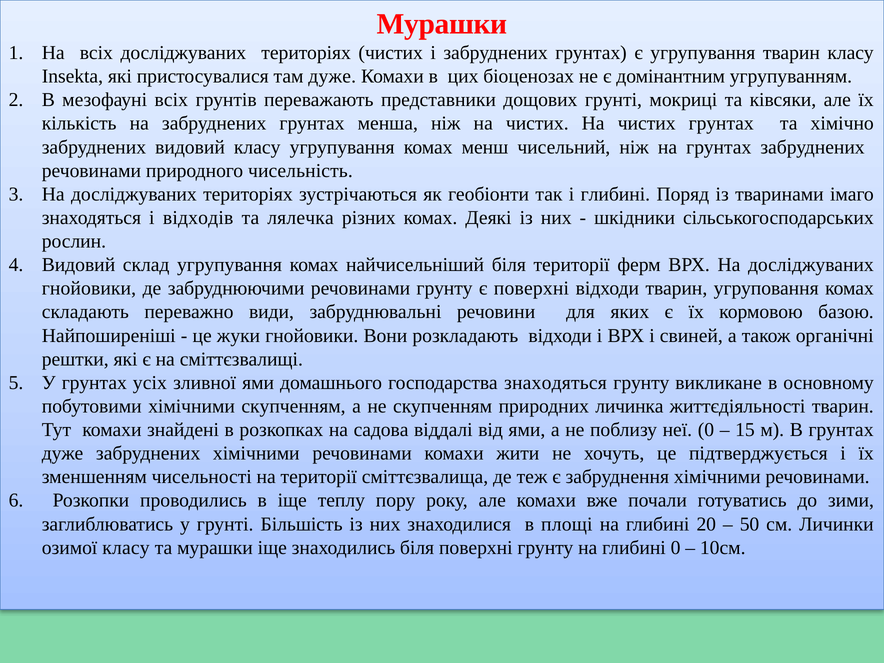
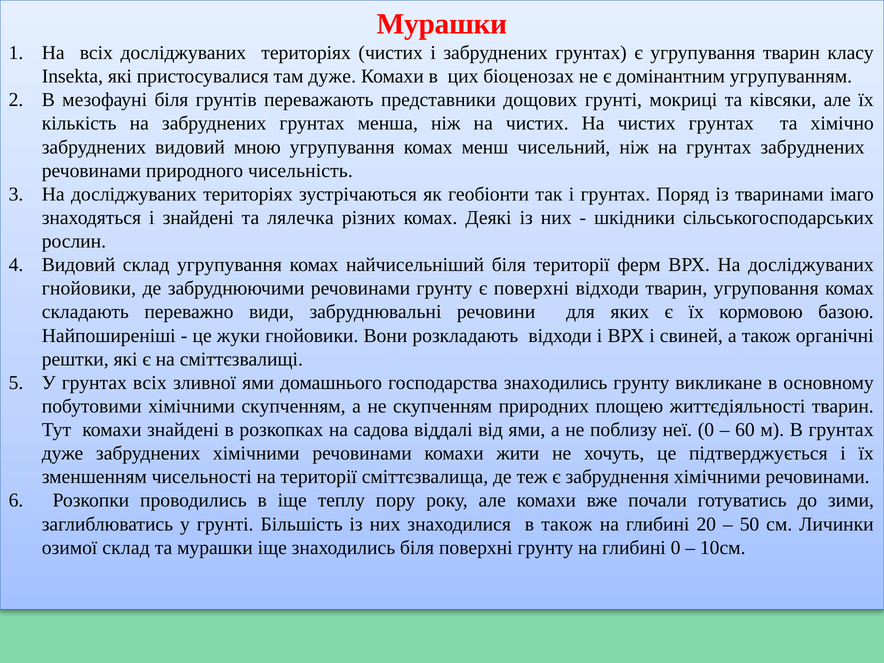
мезофауні всіх: всіх -> біля
видовий класу: класу -> мною
і глибині: глибині -> грунтах
і відходів: відходів -> знайдені
грунтах усіх: усіх -> всіх
господарства знаходяться: знаходяться -> знаходились
личинка: личинка -> площею
15: 15 -> 60
в площі: площі -> також
озимої класу: класу -> склад
